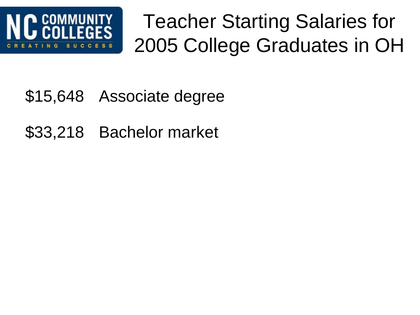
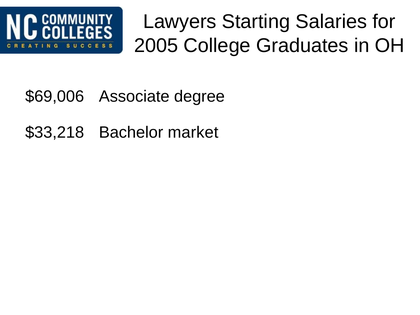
Teacher: Teacher -> Lawyers
$15,648: $15,648 -> $69,006
